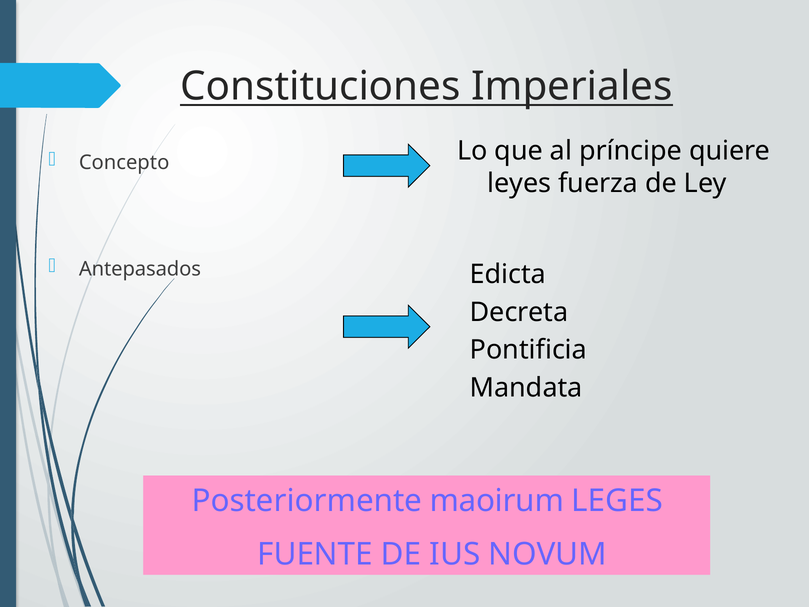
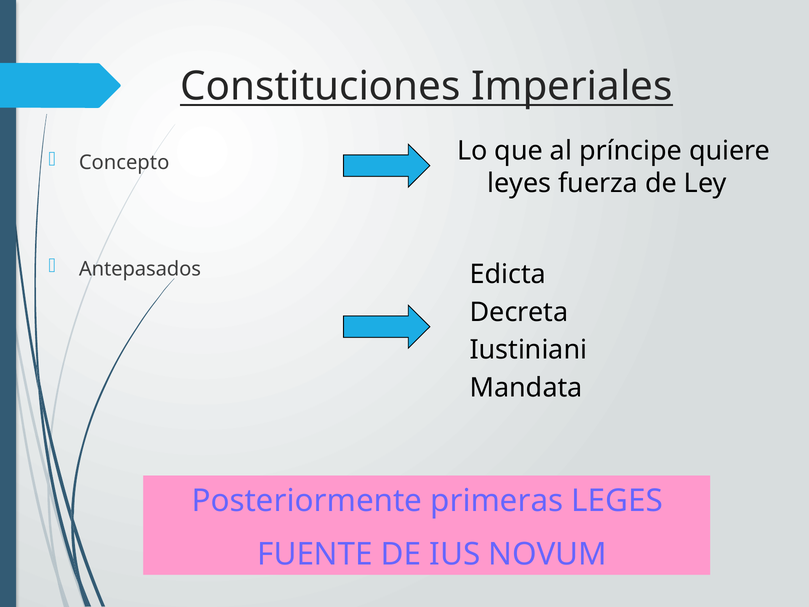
Pontificia: Pontificia -> Iustiniani
maoirum: maoirum -> primeras
